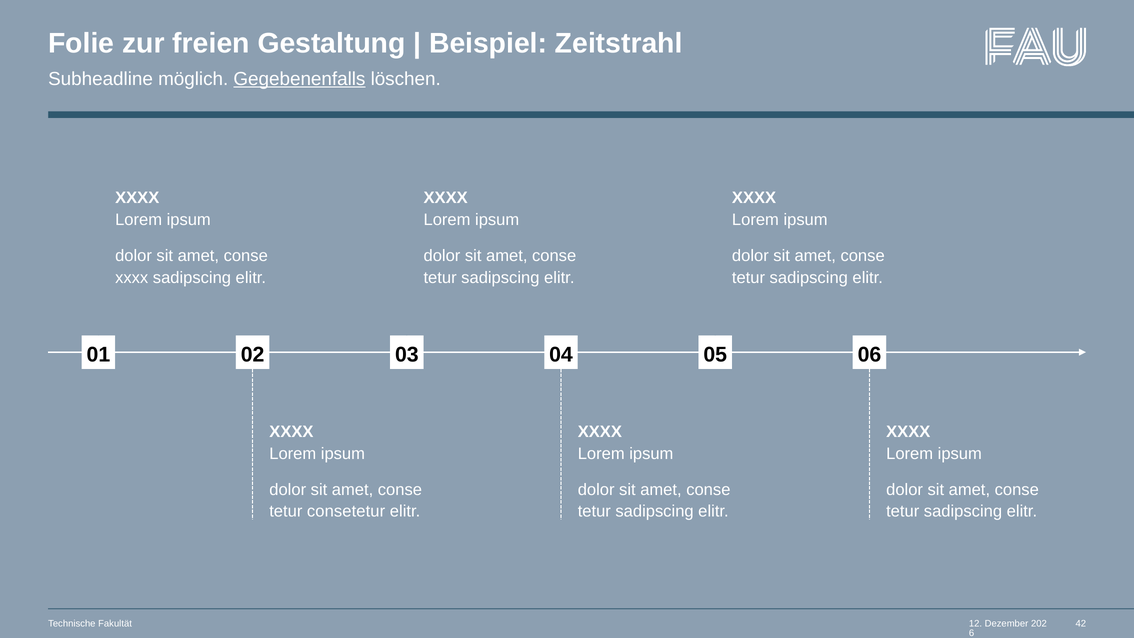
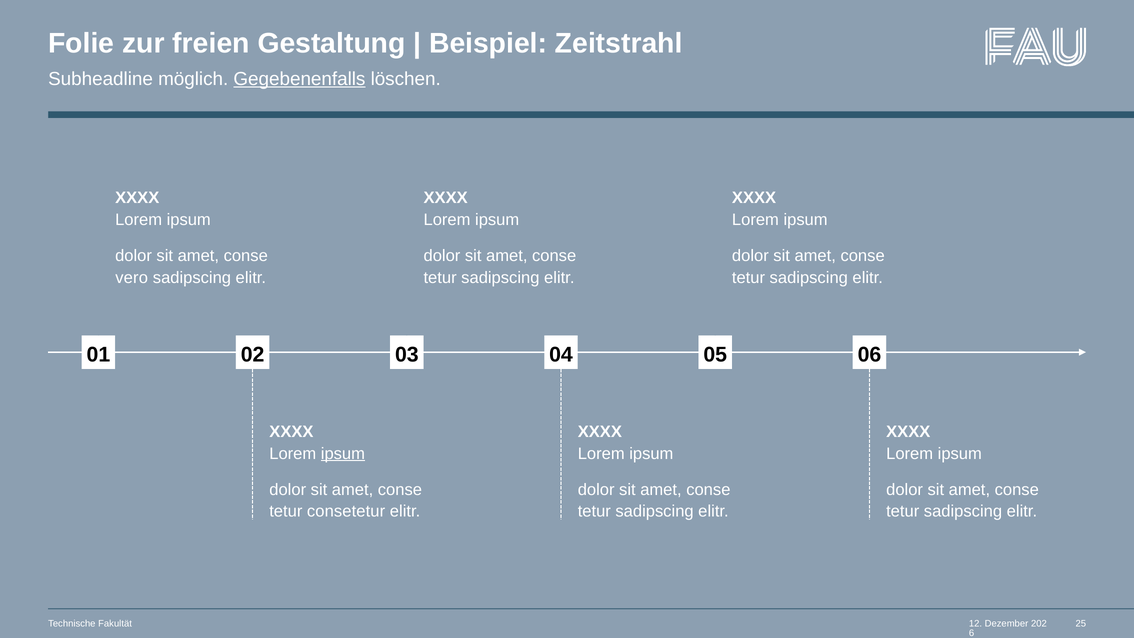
xxxx at (132, 278): xxxx -> vero
ipsum at (343, 453) underline: none -> present
42: 42 -> 25
